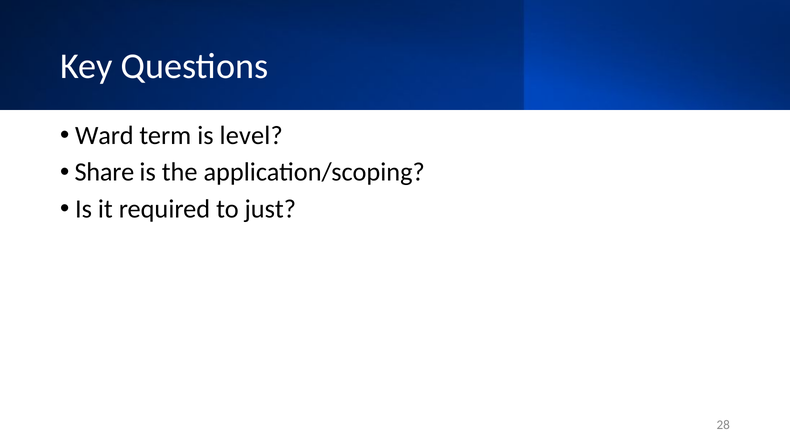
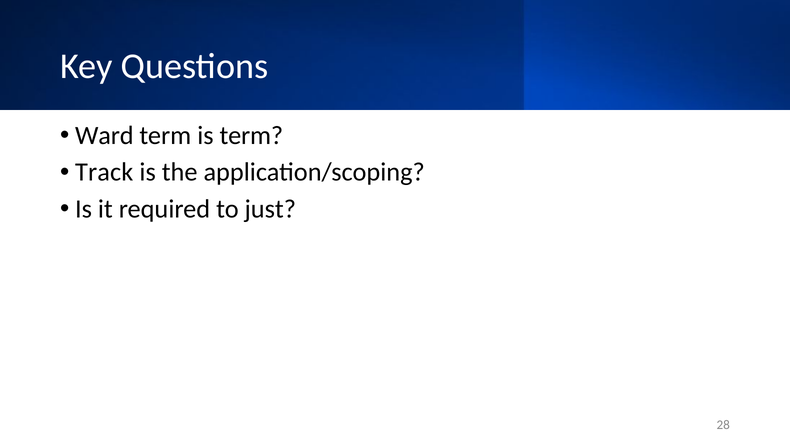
is level: level -> term
Share: Share -> Track
